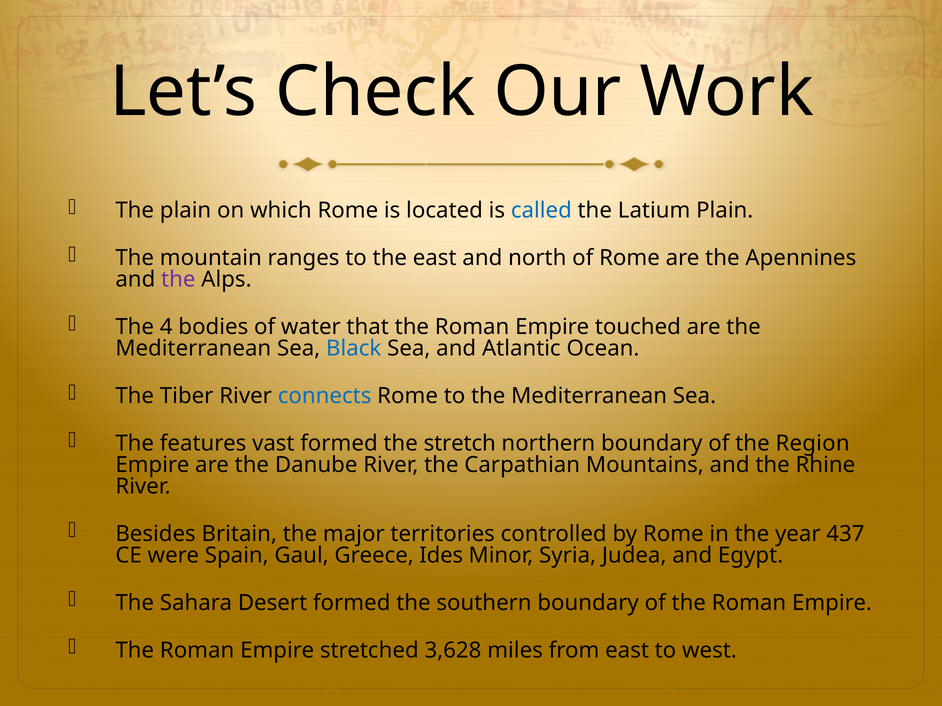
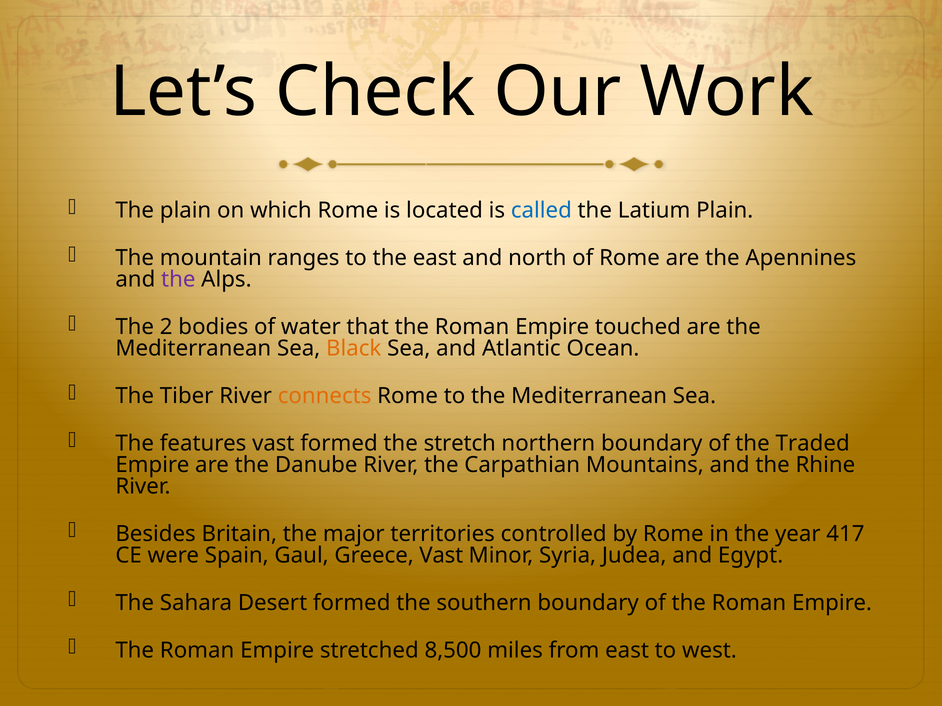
4: 4 -> 2
Black colour: blue -> orange
connects colour: blue -> orange
Region: Region -> Traded
437: 437 -> 417
Greece Ides: Ides -> Vast
3,628: 3,628 -> 8,500
